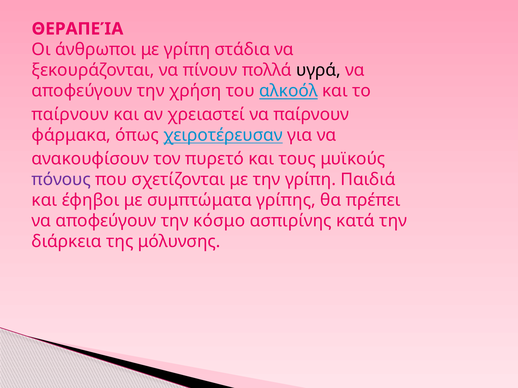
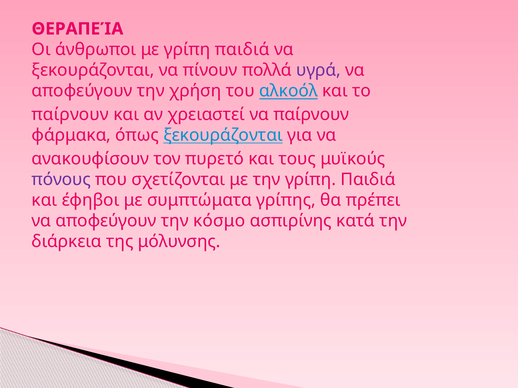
με γρίπη στάδια: στάδια -> παιδιά
υγρά colour: black -> purple
όπως χειροτέρευσαν: χειροτέρευσαν -> ξεκουράζονται
